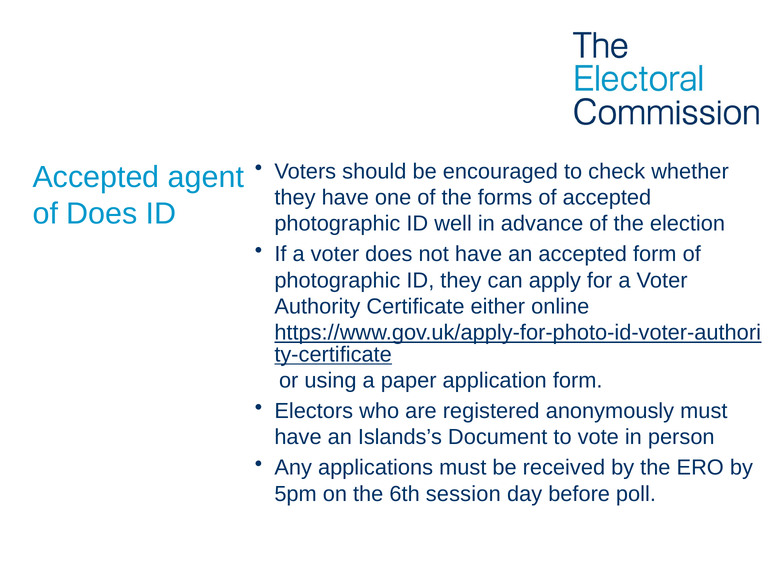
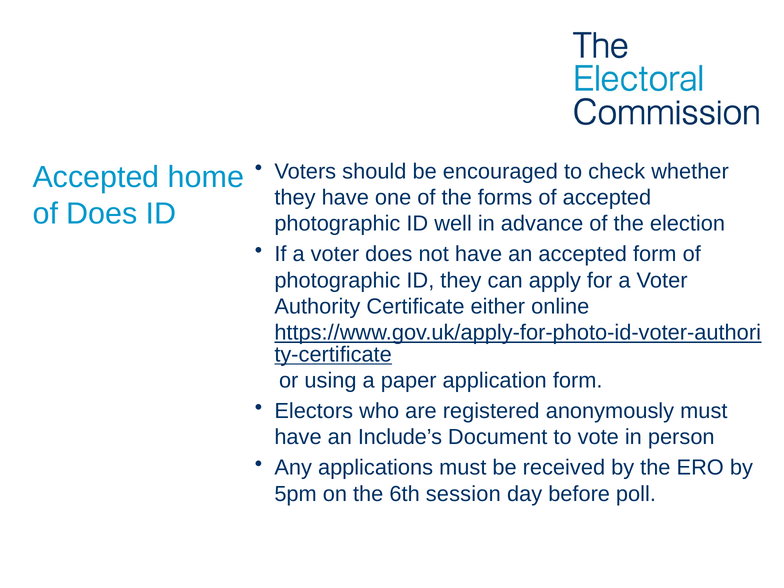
agent: agent -> home
Islands’s: Islands’s -> Include’s
